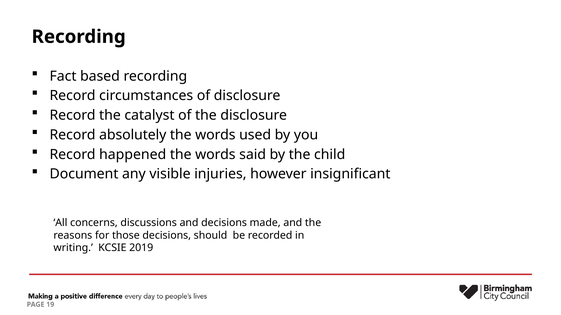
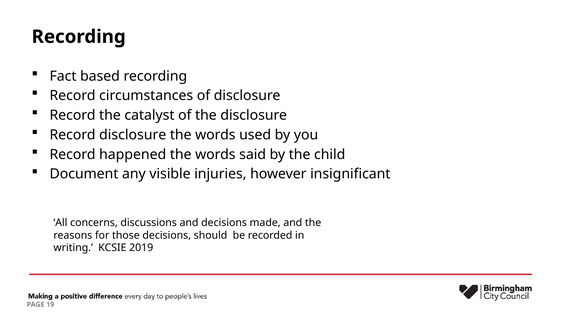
Record absolutely: absolutely -> disclosure
